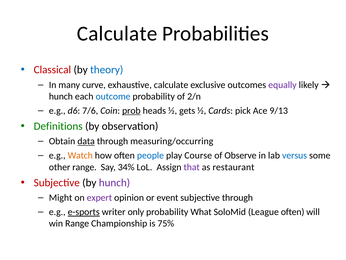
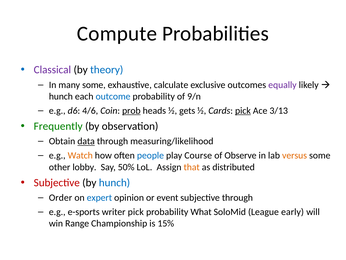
Calculate at (117, 33): Calculate -> Compute
Classical colour: red -> purple
many curve: curve -> some
2/n: 2/n -> 9/n
7/6: 7/6 -> 4/6
pick at (243, 110) underline: none -> present
9/13: 9/13 -> 3/13
Definitions: Definitions -> Frequently
measuring/occurring: measuring/occurring -> measuring/likelihood
versus colour: blue -> orange
other range: range -> lobby
34%: 34% -> 50%
that colour: purple -> orange
restaurant: restaurant -> distributed
hunch at (114, 182) colour: purple -> blue
Might: Might -> Order
expert colour: purple -> blue
e-sports underline: present -> none
writer only: only -> pick
League often: often -> early
75%: 75% -> 15%
